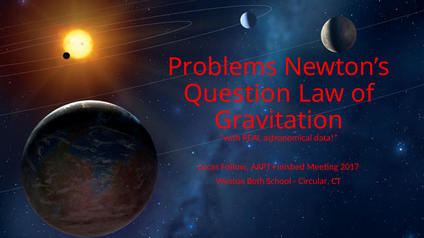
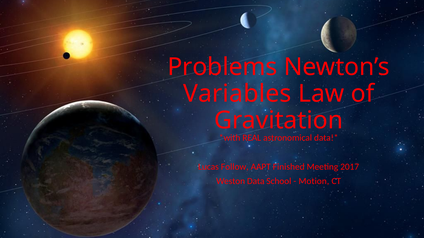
Question: Question -> Variables
Both: Both -> Data
Circular: Circular -> Motion
